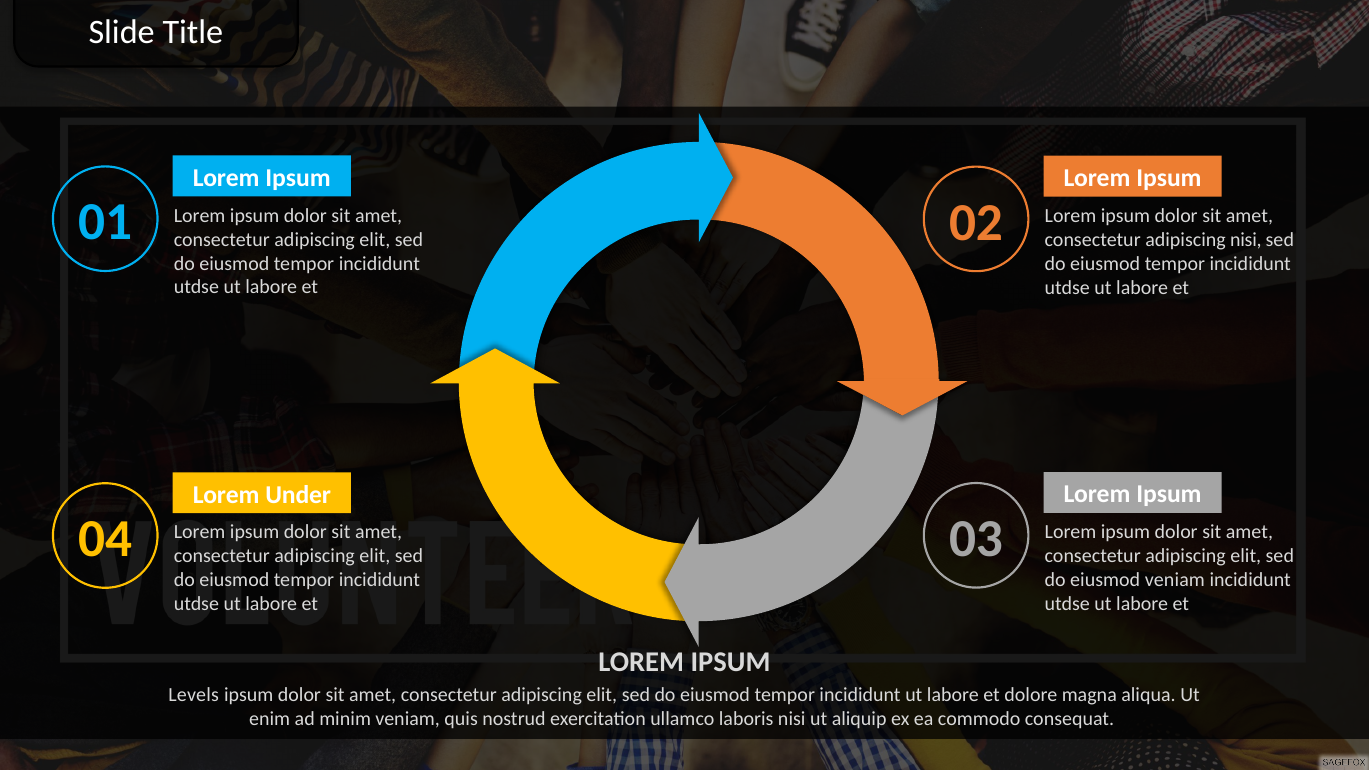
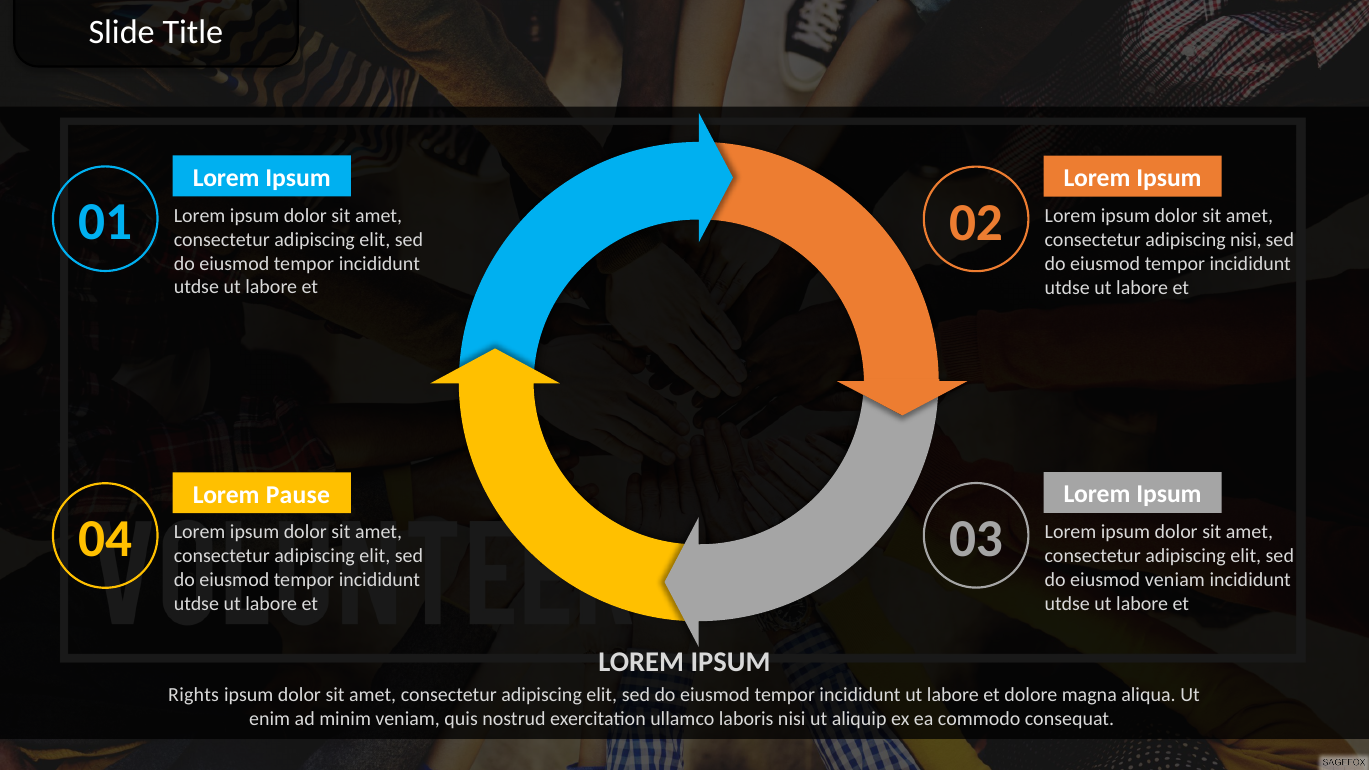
Under: Under -> Pause
Levels: Levels -> Rights
